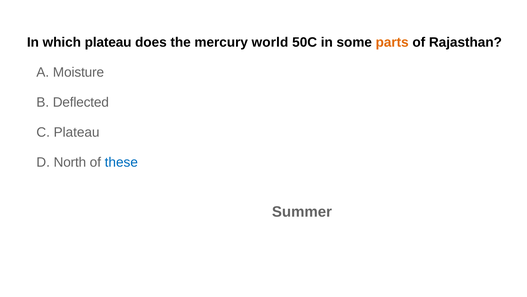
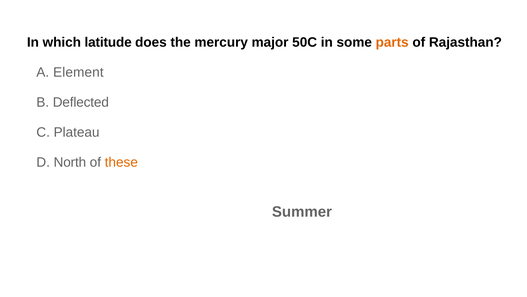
which plateau: plateau -> latitude
world: world -> major
Moisture: Moisture -> Element
these colour: blue -> orange
